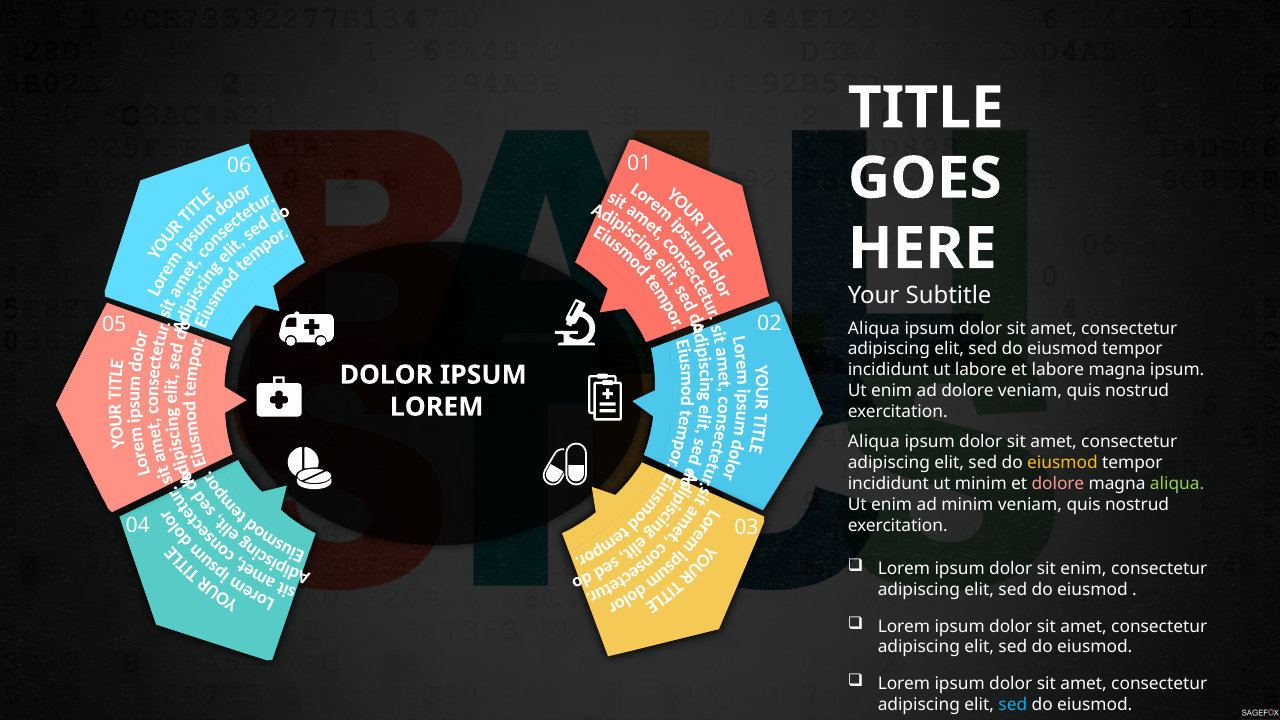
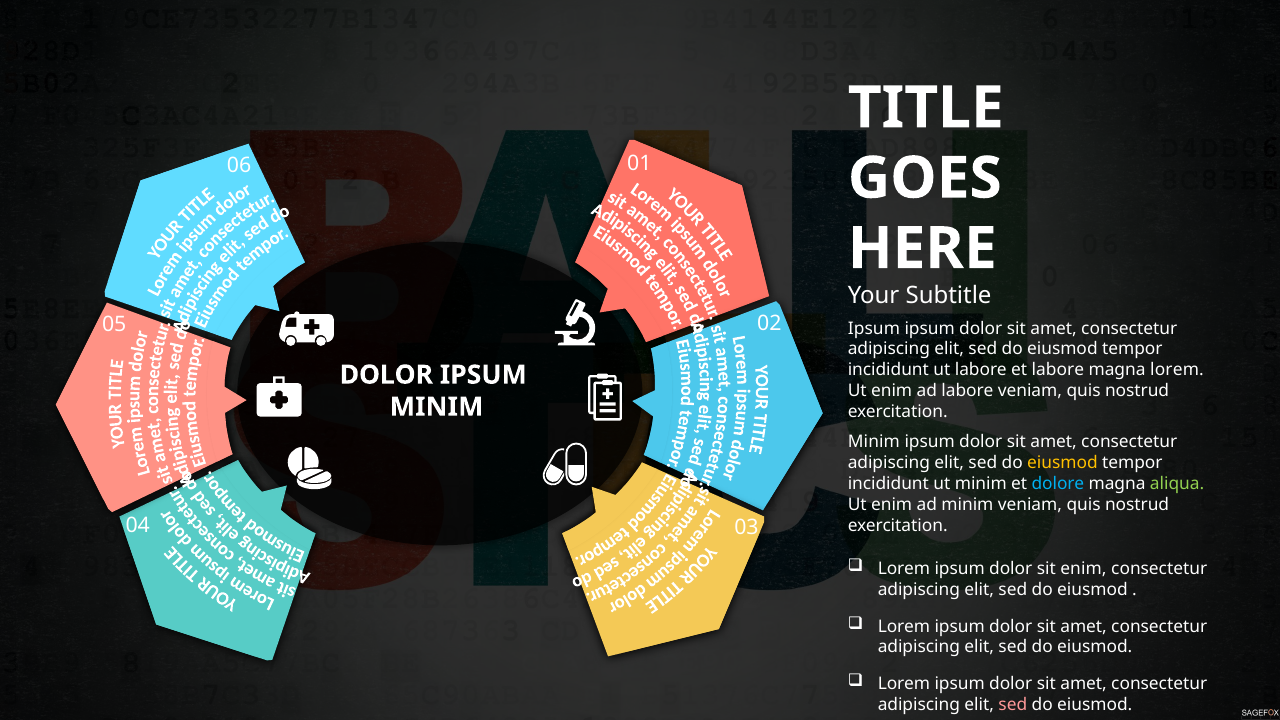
Aliqua at (874, 328): Aliqua -> Ipsum
magna ipsum: ipsum -> lorem
ad dolore: dolore -> labore
LOREM at (437, 407): LOREM -> MINIM
Aliqua at (874, 442): Aliqua -> Minim
dolore at (1058, 484) colour: pink -> light blue
sed at (1013, 705) colour: light blue -> pink
